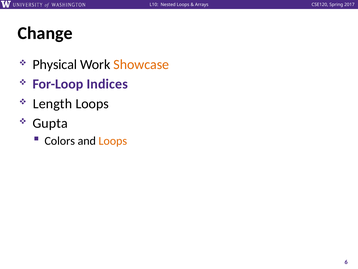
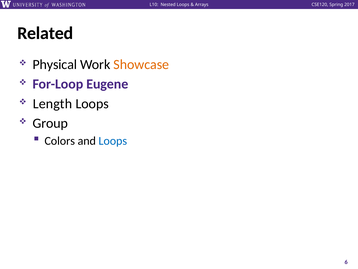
Change: Change -> Related
Indices: Indices -> Eugene
Gupta: Gupta -> Group
Loops at (113, 141) colour: orange -> blue
